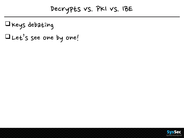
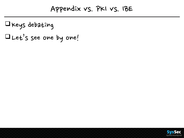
Decrypts: Decrypts -> Appendix
